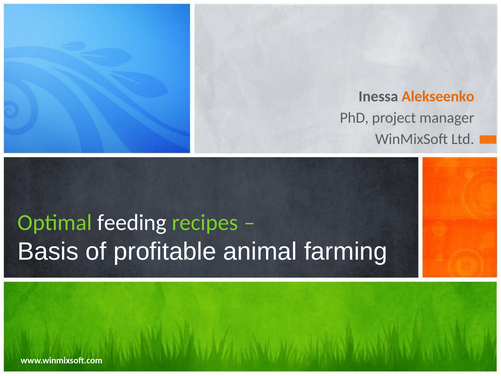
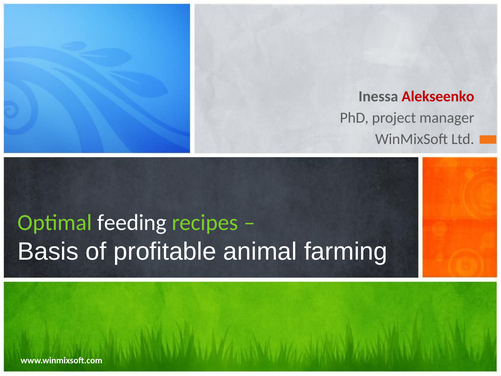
Alekseenko colour: orange -> red
